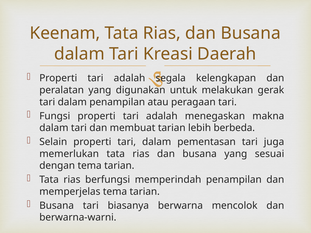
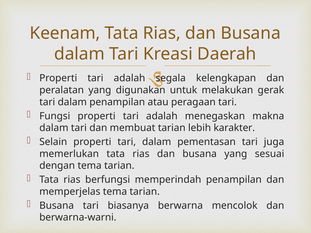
berbeda: berbeda -> karakter
